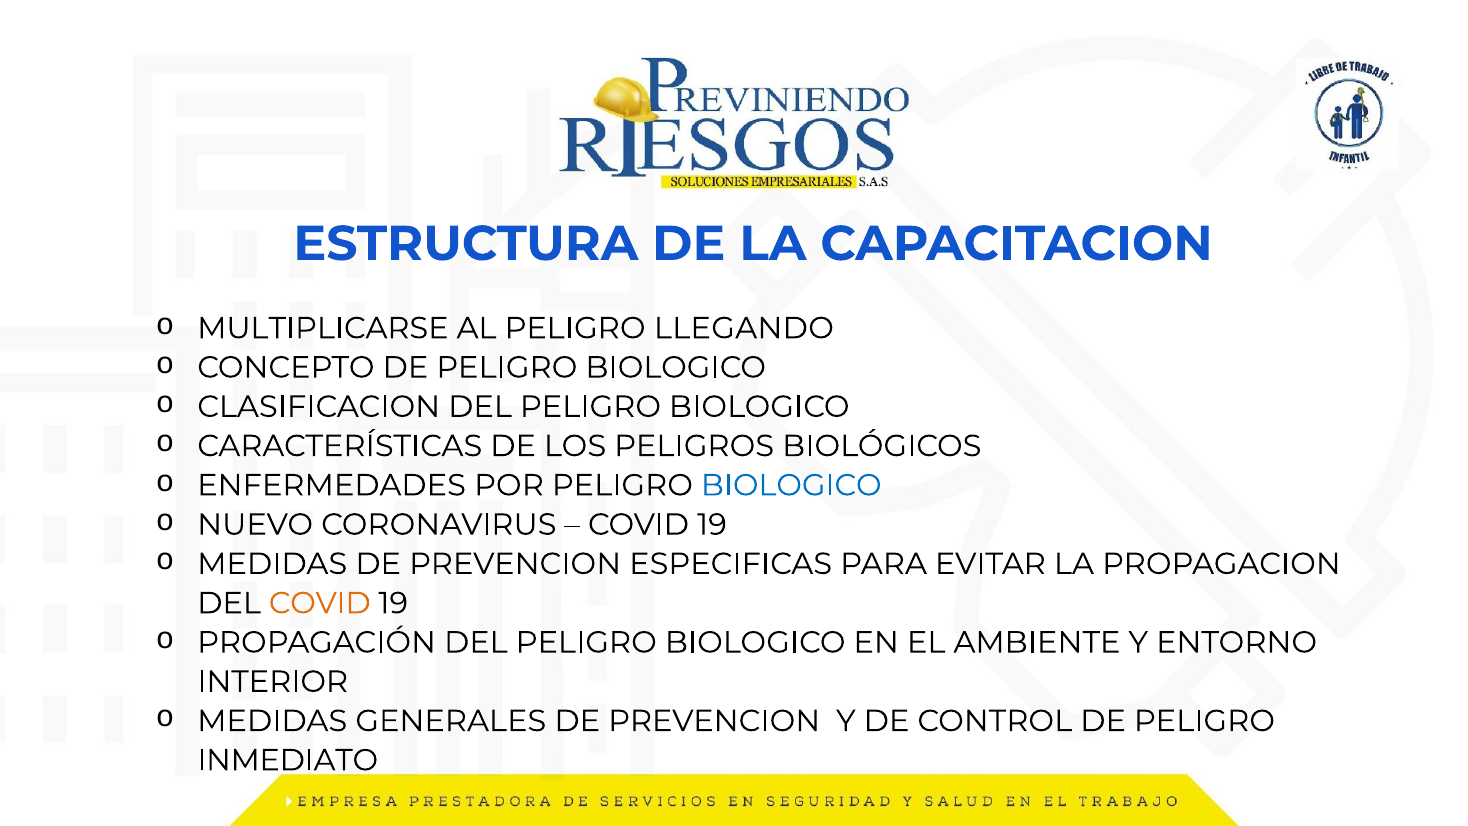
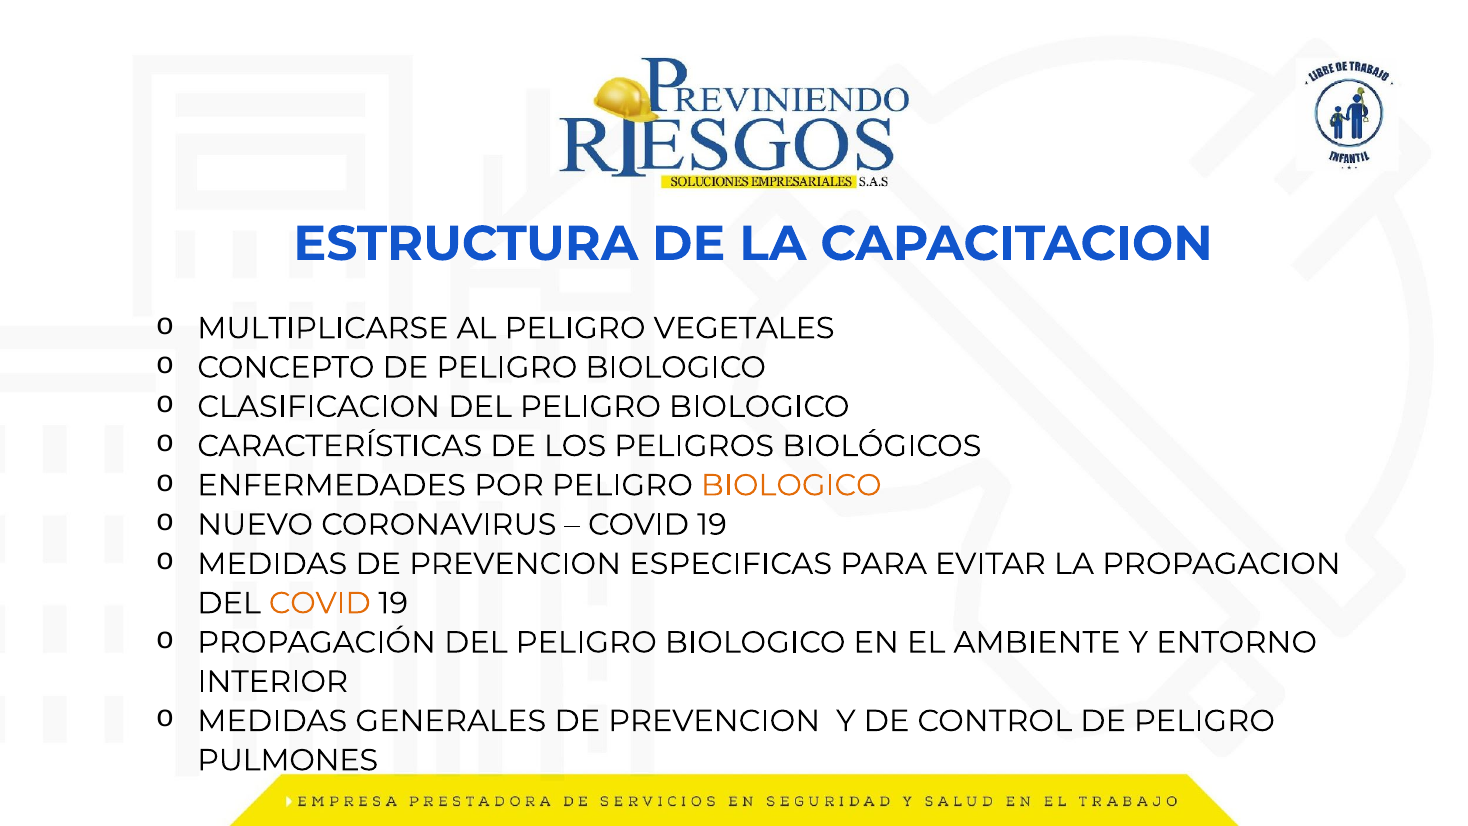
LLEGANDO: LLEGANDO -> VEGETALES
BIOLOGICO at (791, 485) colour: blue -> orange
INMEDIATO: INMEDIATO -> PULMONES
